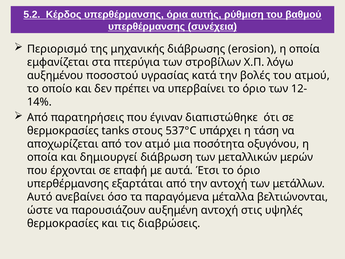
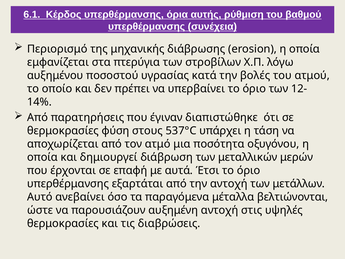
5.2: 5.2 -> 6.1
tanks: tanks -> φύση
